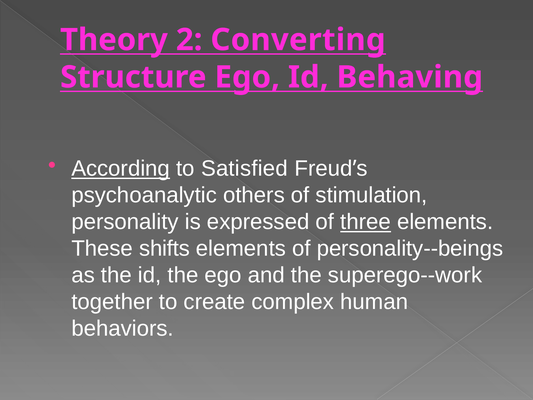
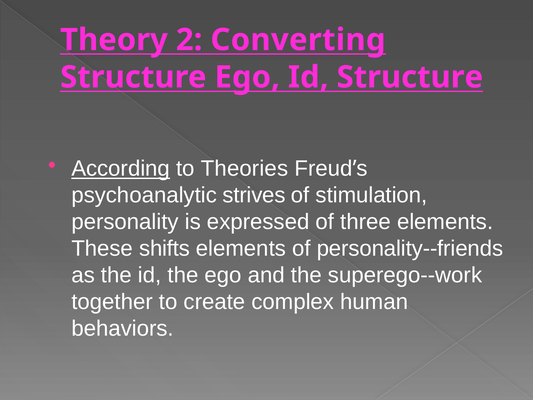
Id Behaving: Behaving -> Structure
Satisfied: Satisfied -> Theories
others: others -> strives
three underline: present -> none
personality--beings: personality--beings -> personality--friends
